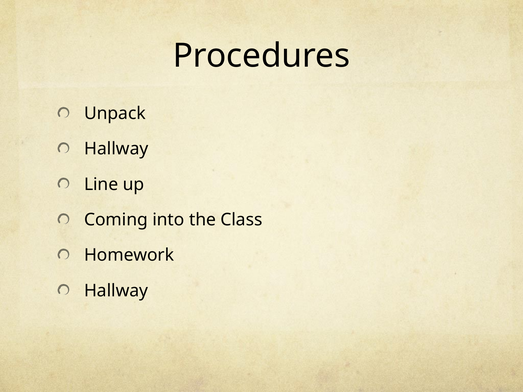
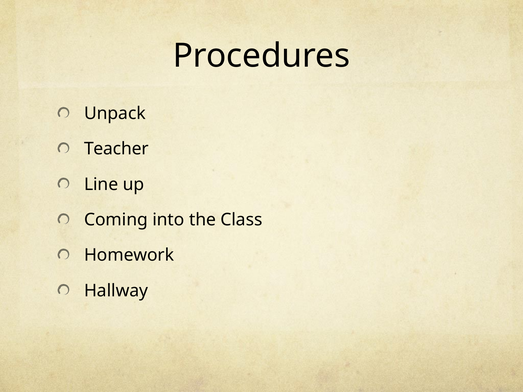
Hallway at (116, 149): Hallway -> Teacher
